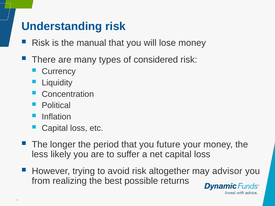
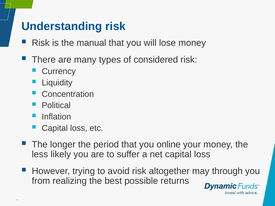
future: future -> online
advisor: advisor -> through
